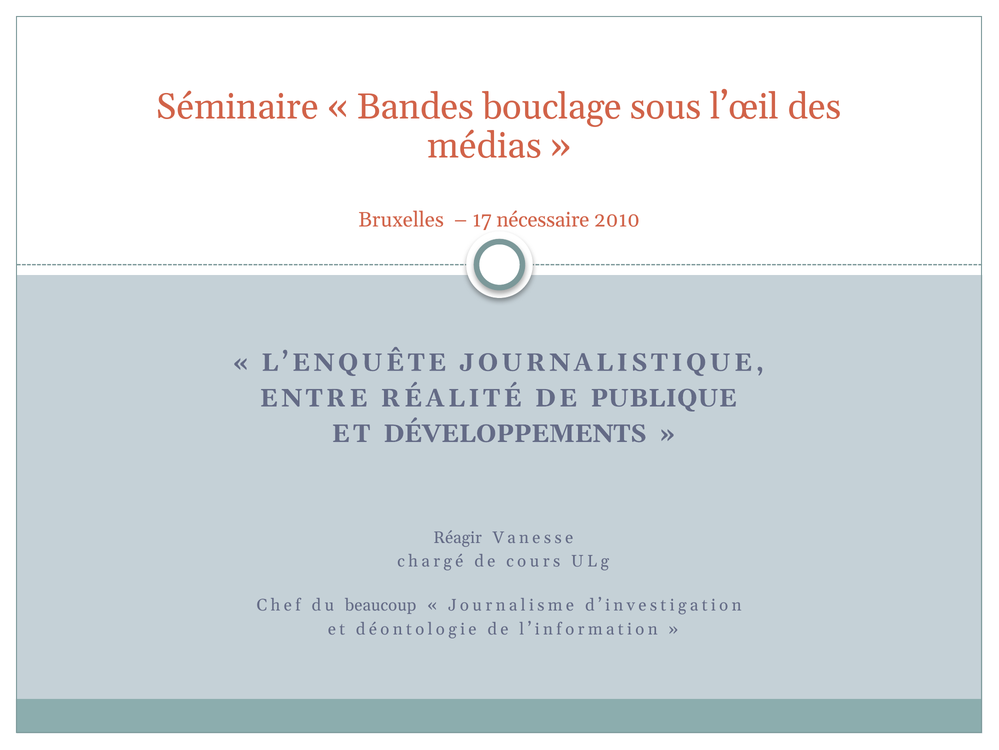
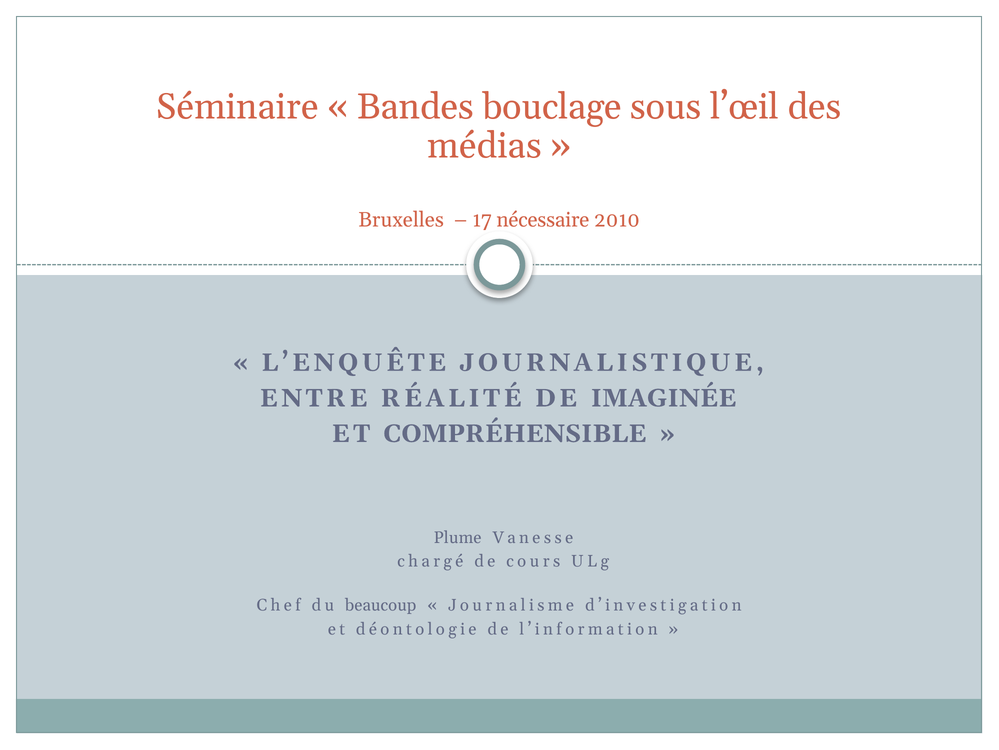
PUBLIQUE: PUBLIQUE -> IMAGINÉE
DÉVELOPPEMENTS: DÉVELOPPEMENTS -> COMPRÉHENSIBLE
Réagir: Réagir -> Plume
